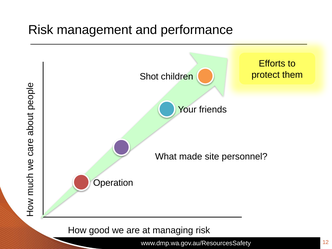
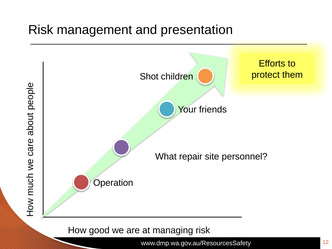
performance: performance -> presentation
made: made -> repair
